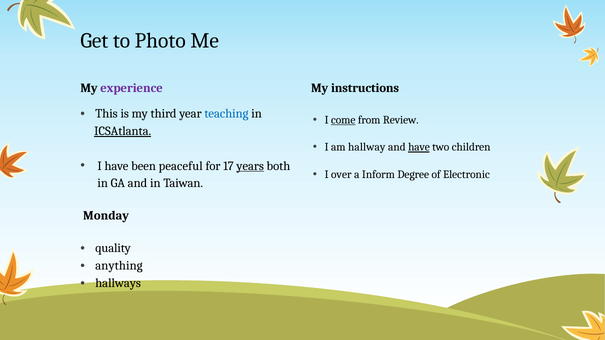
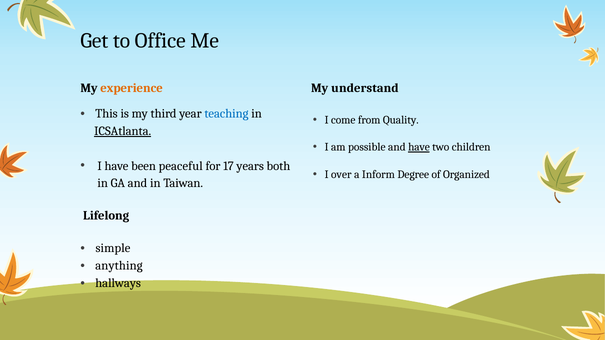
Photo: Photo -> Office
instructions: instructions -> understand
experience colour: purple -> orange
come underline: present -> none
Review: Review -> Quality
hallway: hallway -> possible
years underline: present -> none
Electronic: Electronic -> Organized
Monday: Monday -> Lifelong
quality: quality -> simple
